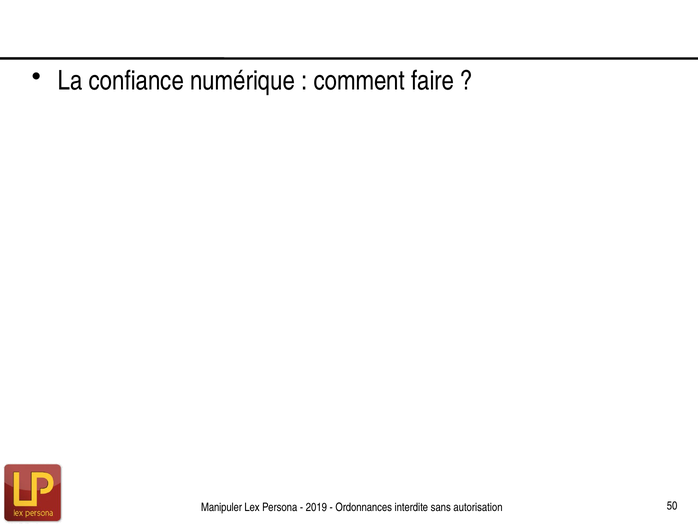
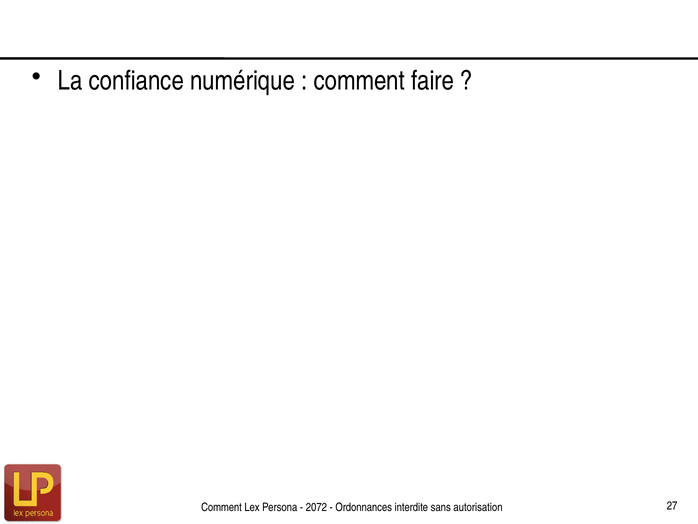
Manipuler at (222, 507): Manipuler -> Comment
2019: 2019 -> 2072
50: 50 -> 27
